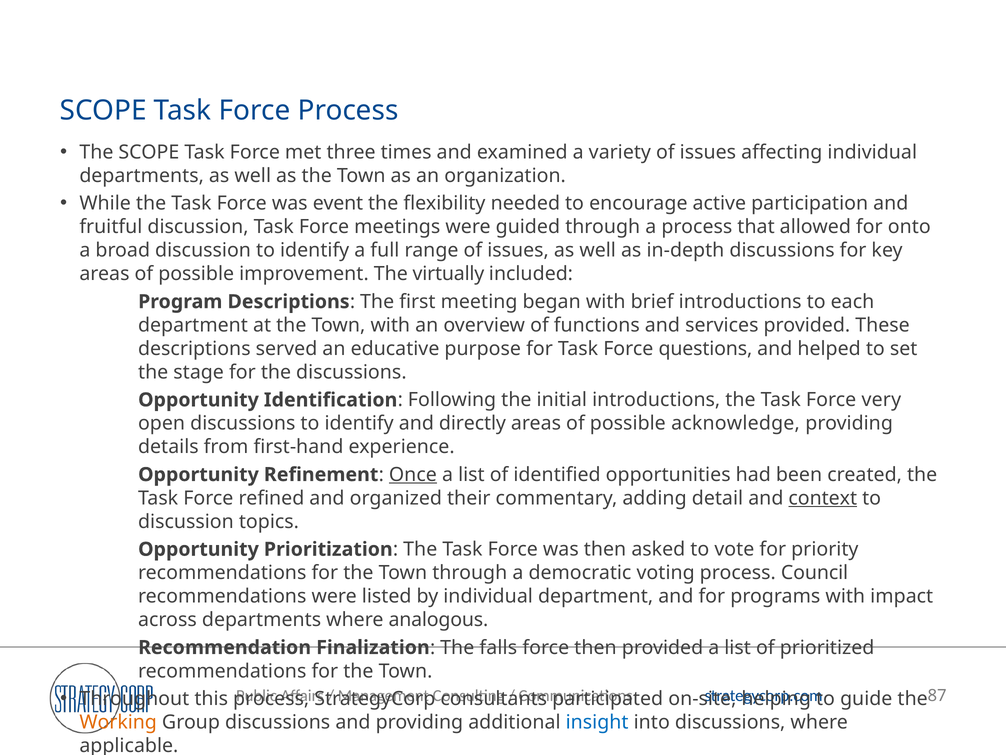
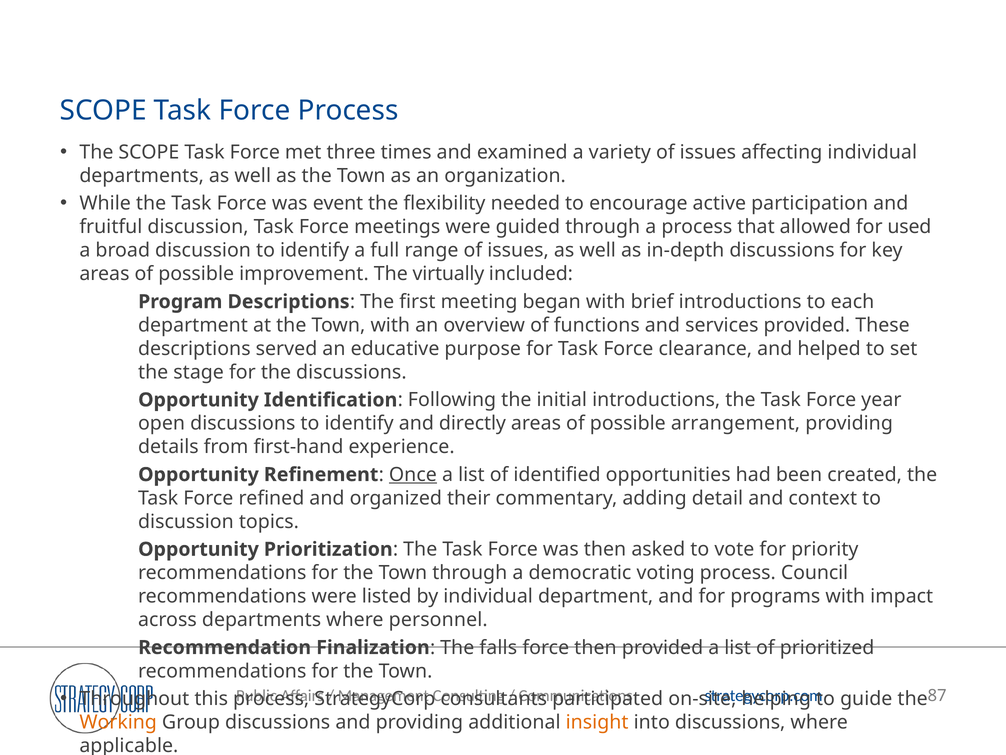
onto: onto -> used
questions: questions -> clearance
very: very -> year
acknowledge: acknowledge -> arrangement
context underline: present -> none
analogous: analogous -> personnel
insight colour: blue -> orange
